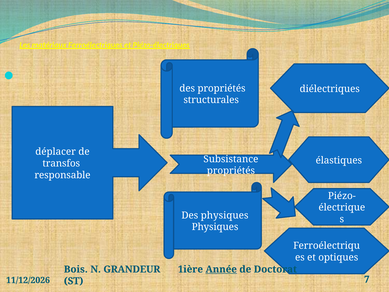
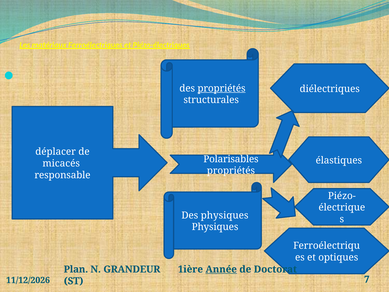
propriétés at (222, 88) underline: none -> present
Subsistance: Subsistance -> Polarisables
transfos: transfos -> micacés
Bois: Bois -> Plan
